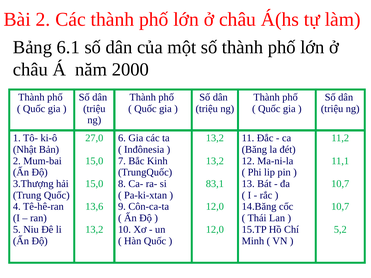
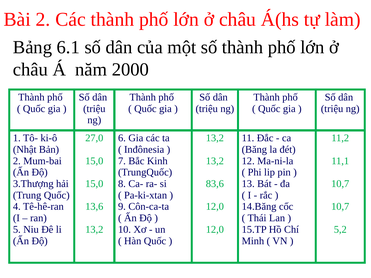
83,1: 83,1 -> 83,6
